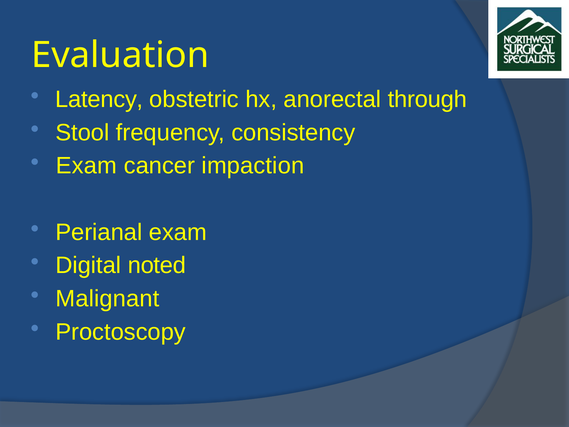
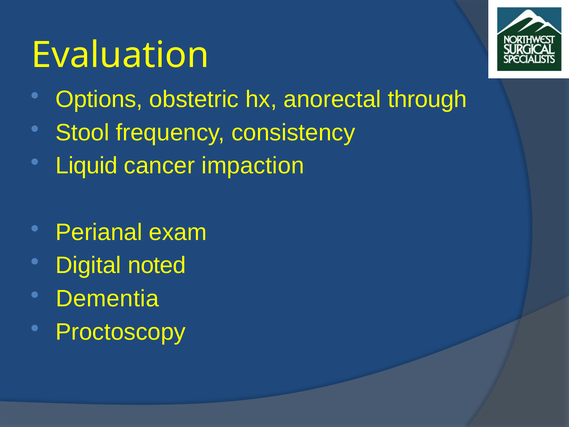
Latency: Latency -> Options
Exam at (86, 166): Exam -> Liquid
Malignant: Malignant -> Dementia
